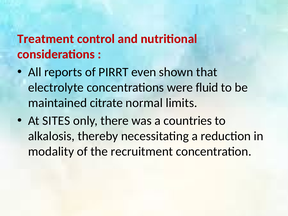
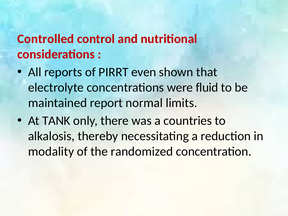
Treatment: Treatment -> Controlled
citrate: citrate -> report
SITES: SITES -> TANK
recruitment: recruitment -> randomized
